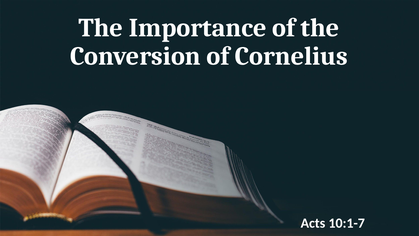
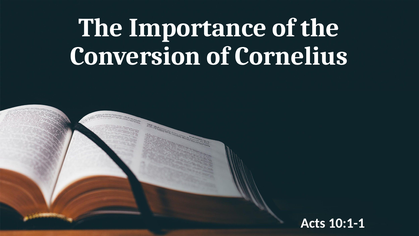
10:1-7: 10:1-7 -> 10:1-1
